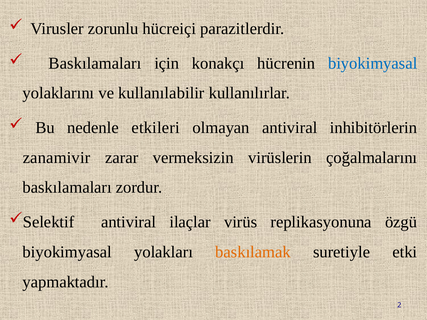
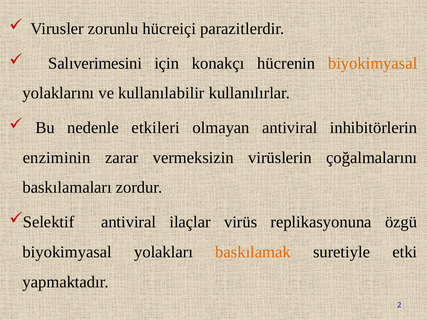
Baskılamaları at (95, 63): Baskılamaları -> Salıverimesini
biyokimyasal at (373, 63) colour: blue -> orange
zanamivir: zanamivir -> enziminin
